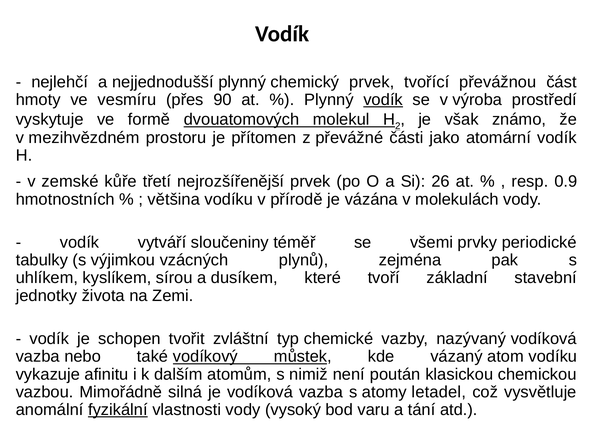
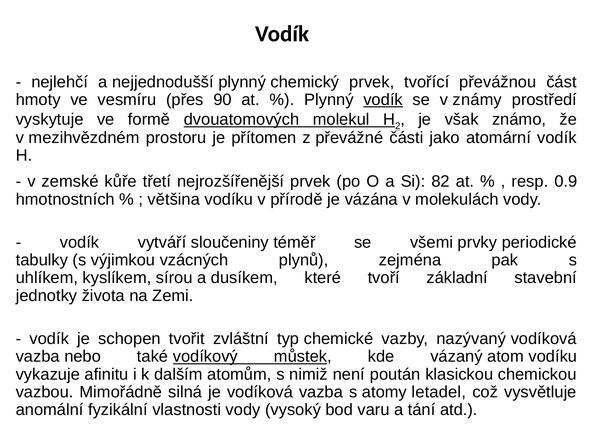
výroba: výroba -> známy
26: 26 -> 82
fyzikální underline: present -> none
